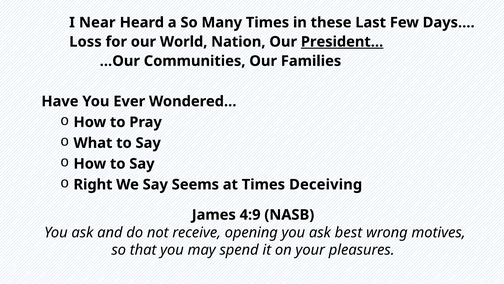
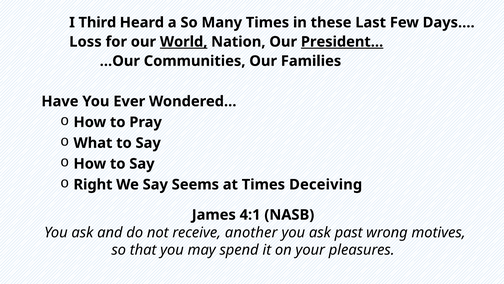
Near: Near -> Third
World underline: none -> present
4:9: 4:9 -> 4:1
opening: opening -> another
best: best -> past
